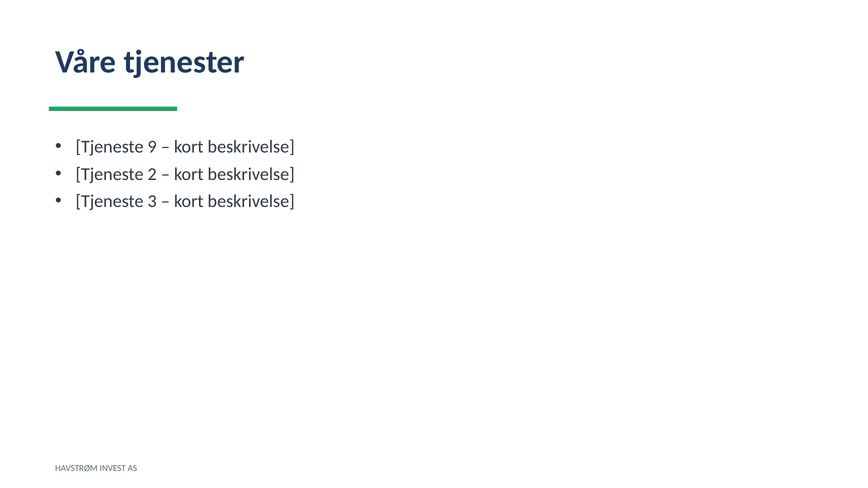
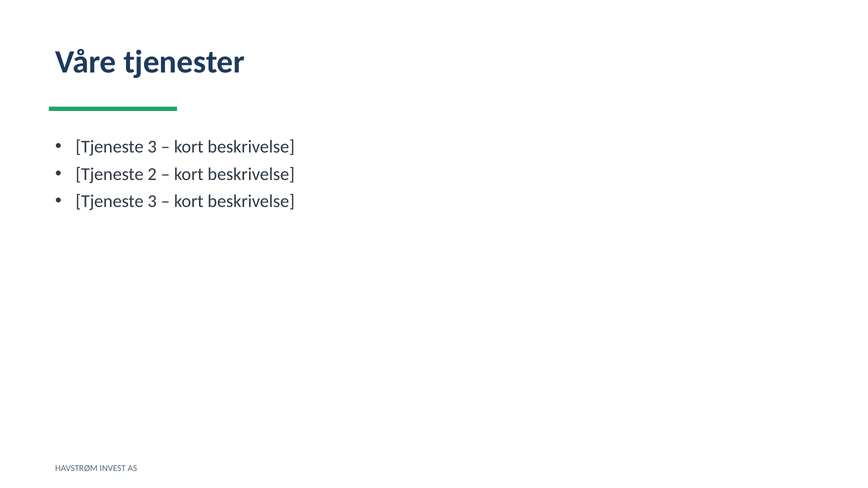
9 at (152, 147): 9 -> 3
